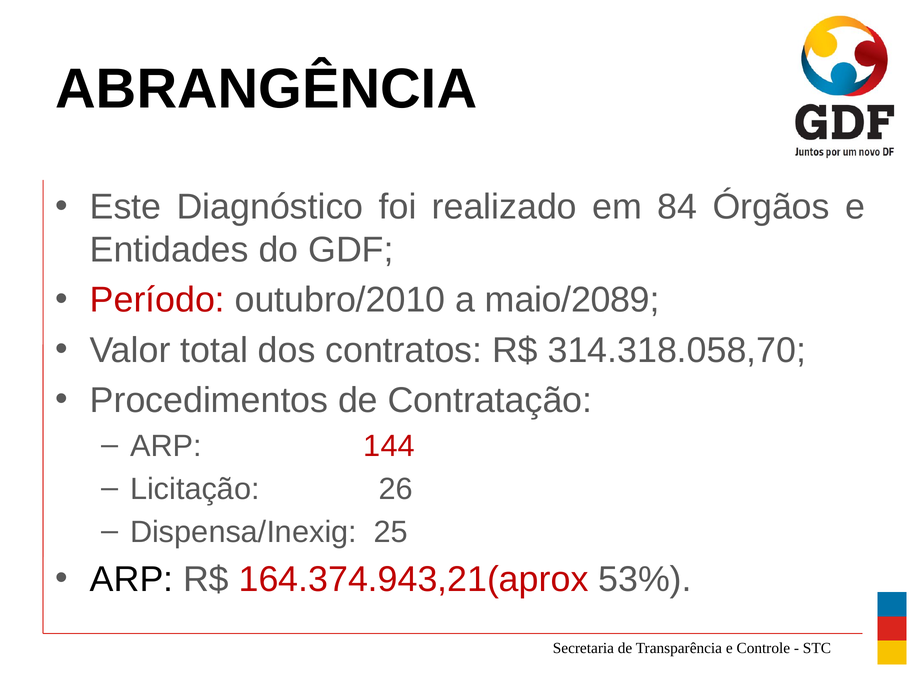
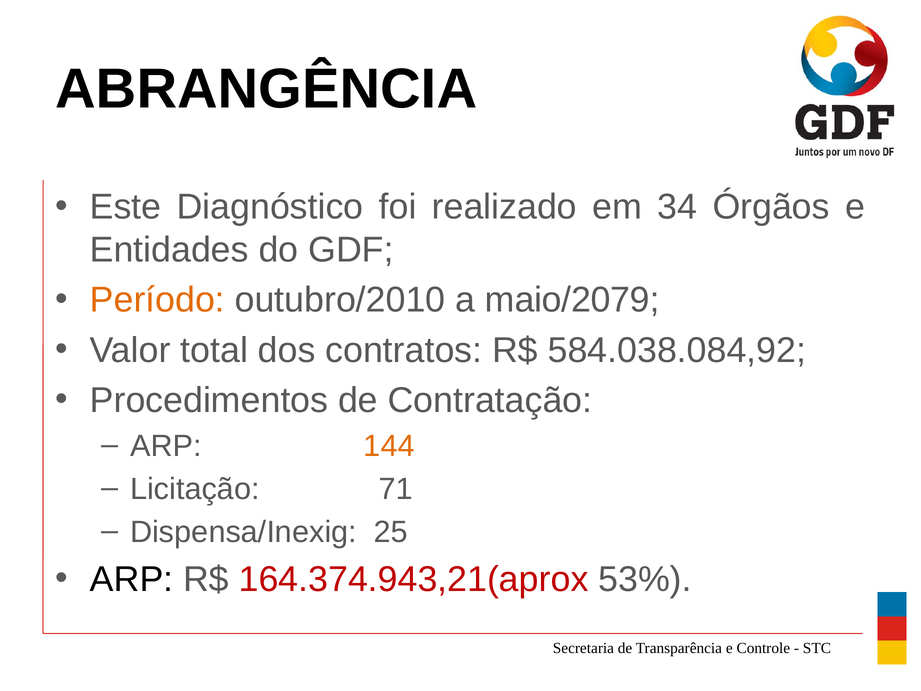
84: 84 -> 34
Período colour: red -> orange
maio/2089: maio/2089 -> maio/2079
314.318.058,70: 314.318.058,70 -> 584.038.084,92
144 colour: red -> orange
26: 26 -> 71
